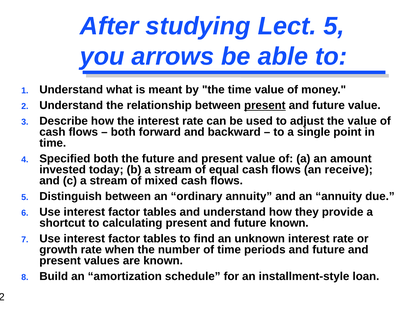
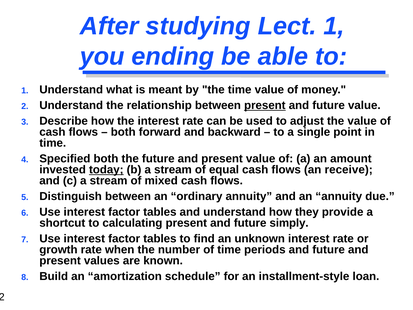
Lect 5: 5 -> 1
arrows: arrows -> ending
today underline: none -> present
future known: known -> simply
